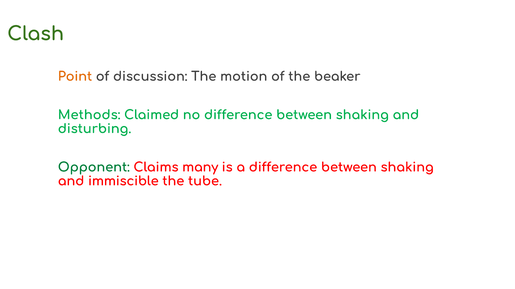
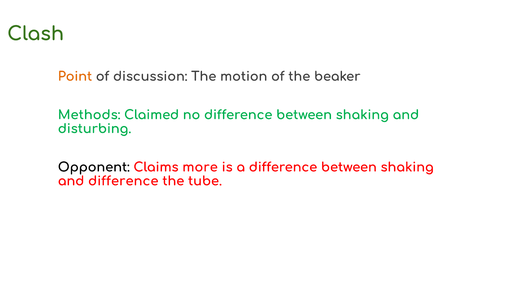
Opponent colour: green -> black
many: many -> more
and immiscible: immiscible -> difference
